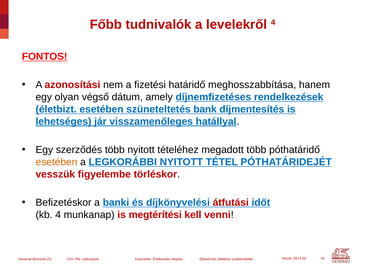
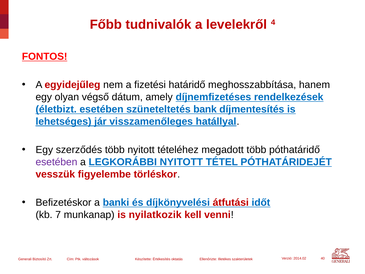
azonosítási: azonosítási -> egyidejűleg
esetében at (56, 162) colour: orange -> purple
kb 4: 4 -> 7
megtérítési: megtérítési -> nyilatkozik
